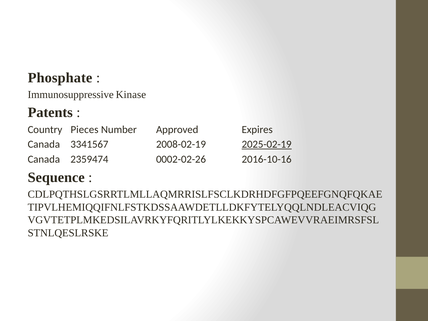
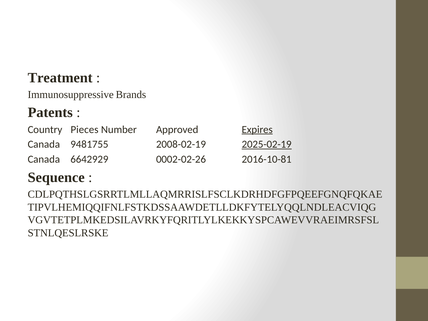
Phosphate: Phosphate -> Treatment
Kinase: Kinase -> Brands
Expires underline: none -> present
3341567: 3341567 -> 9481755
2359474: 2359474 -> 6642929
2016-10-16: 2016-10-16 -> 2016-10-81
